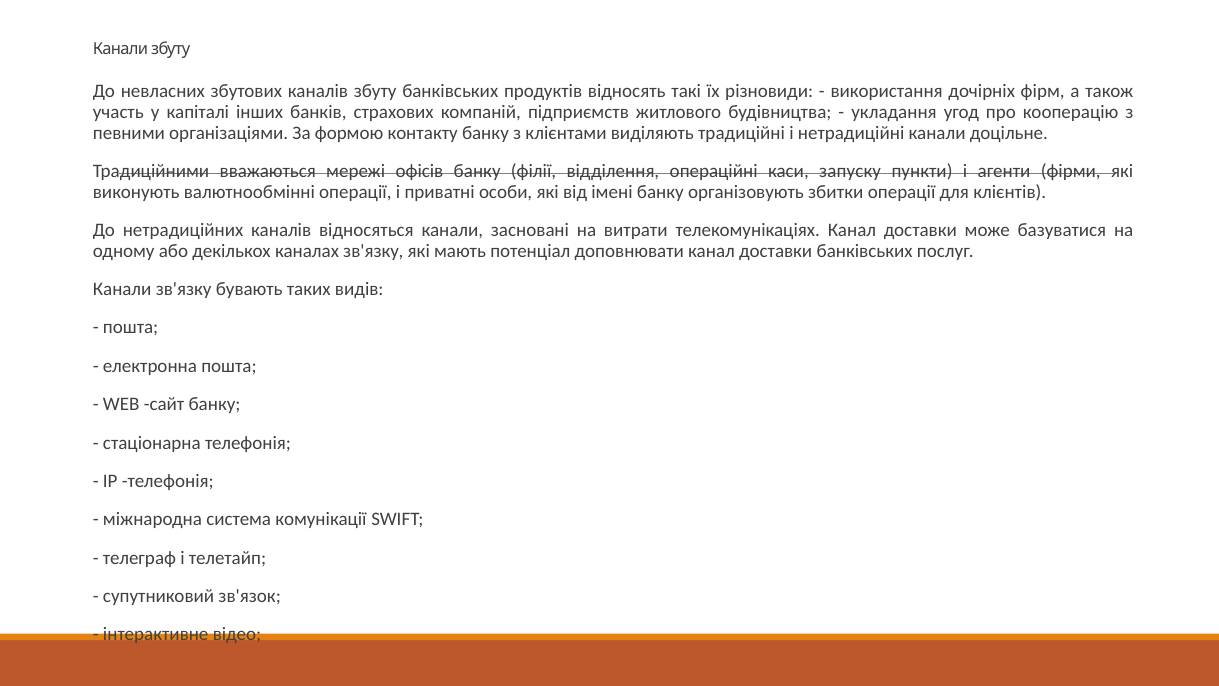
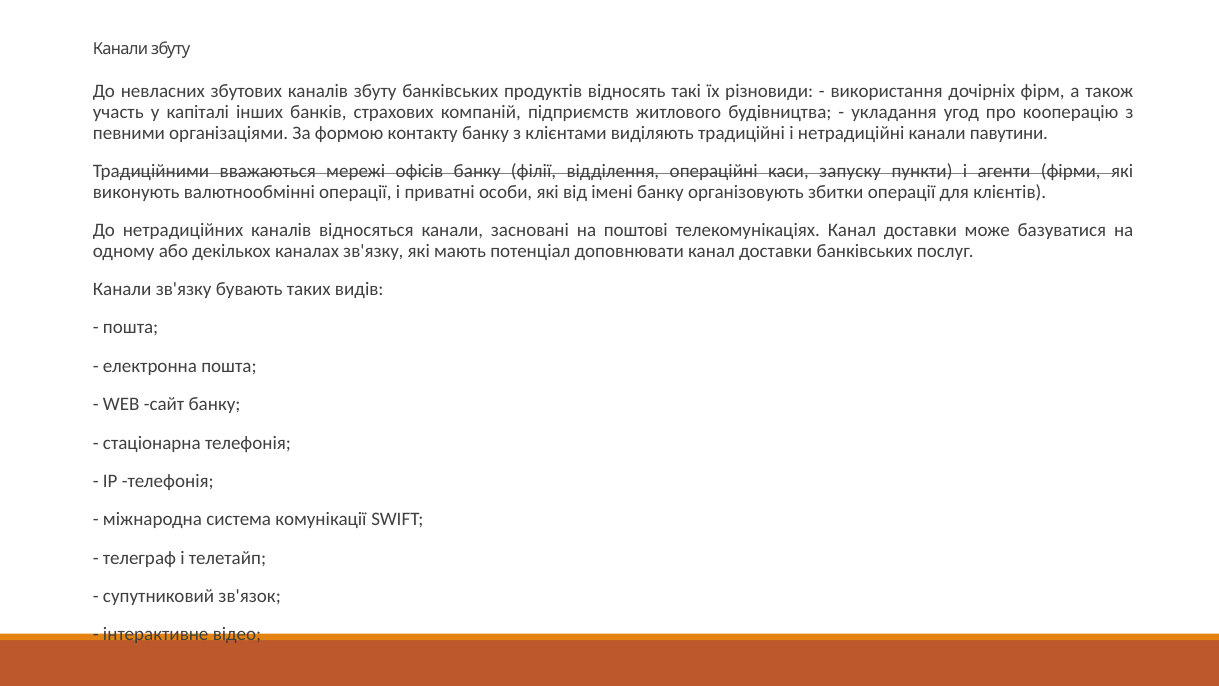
доцільне: доцільне -> павутини
витрати: витрати -> поштові
